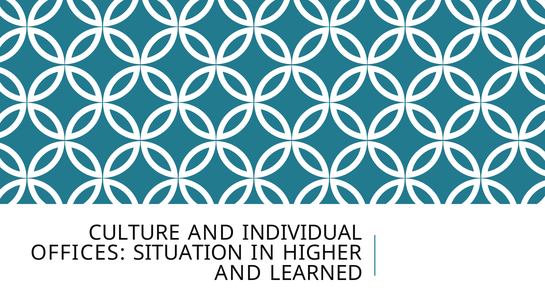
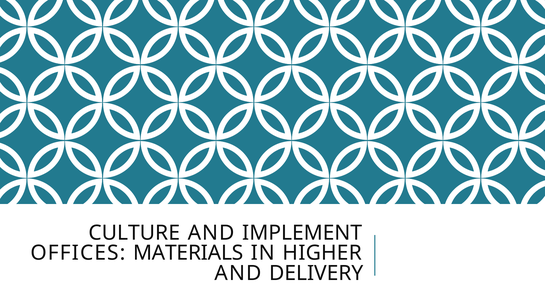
INDIVIDUAL: INDIVIDUAL -> IMPLEMENT
SITUATION: SITUATION -> MATERIALS
LEARNED: LEARNED -> DELIVERY
